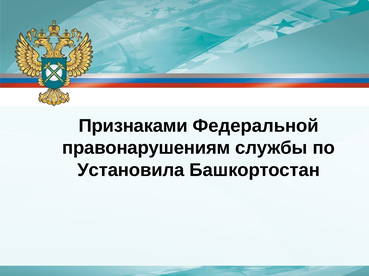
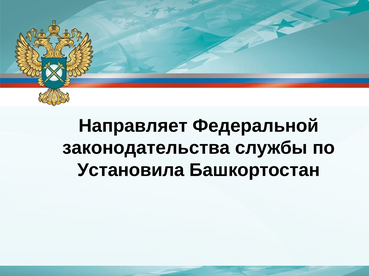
Признаками: Признаками -> Направляет
правонарушениям: правонарушениям -> законодательства
